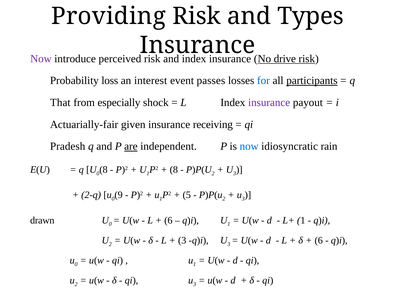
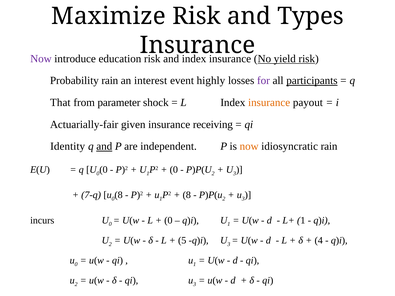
Providing: Providing -> Maximize
perceived: perceived -> education
drive: drive -> yield
Probability loss: loss -> rain
passes: passes -> highly
for colour: blue -> purple
especially: especially -> parameter
insurance at (269, 103) colour: purple -> orange
Pradesh: Pradesh -> Identity
and at (104, 146) underline: none -> present
are underline: present -> none
now at (249, 146) colour: blue -> orange
8 at (103, 170): 8 -> 0
8 at (174, 170): 8 -> 0
2-q: 2-q -> 7-q
9 at (119, 195): 9 -> 8
5 at (187, 195): 5 -> 8
drawn: drawn -> incurs
6 at (168, 220): 6 -> 0
3 at (182, 241): 3 -> 5
6 at (319, 241): 6 -> 4
